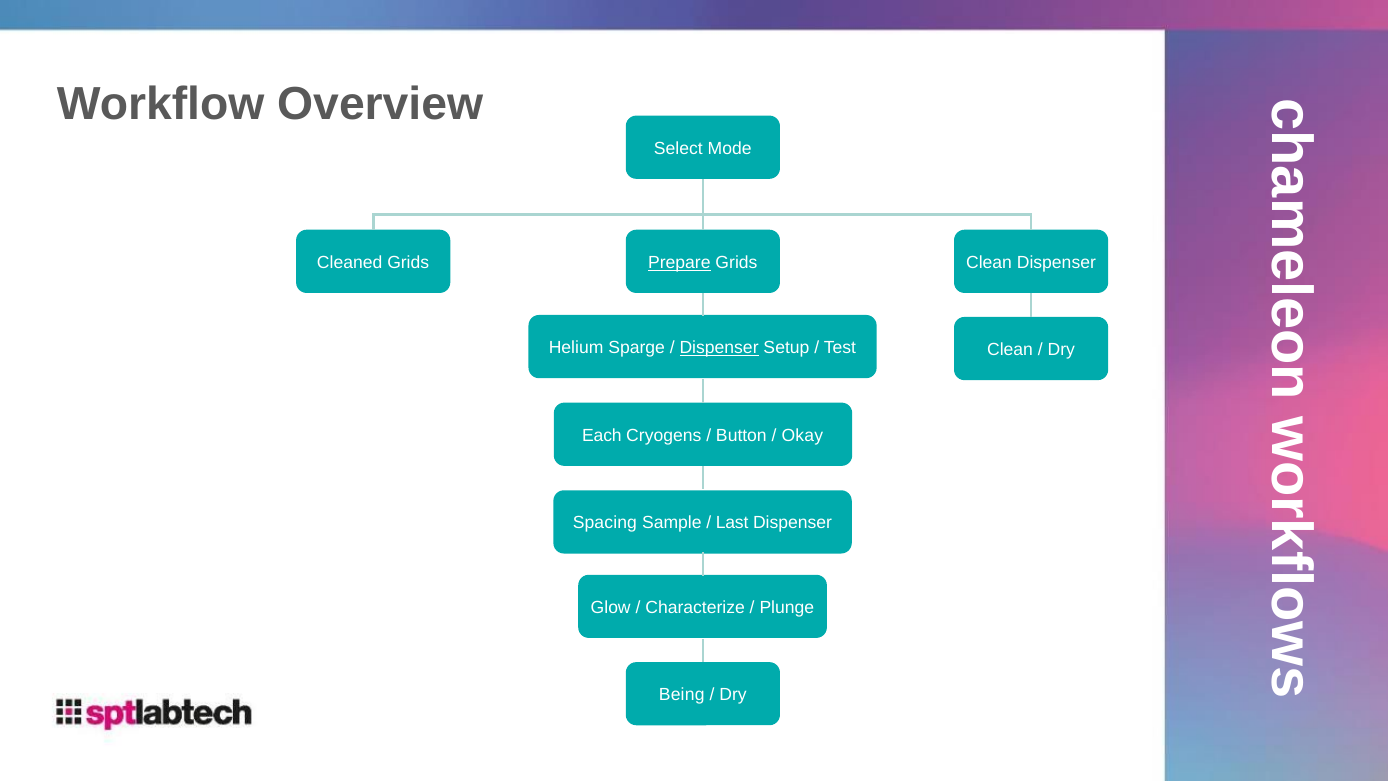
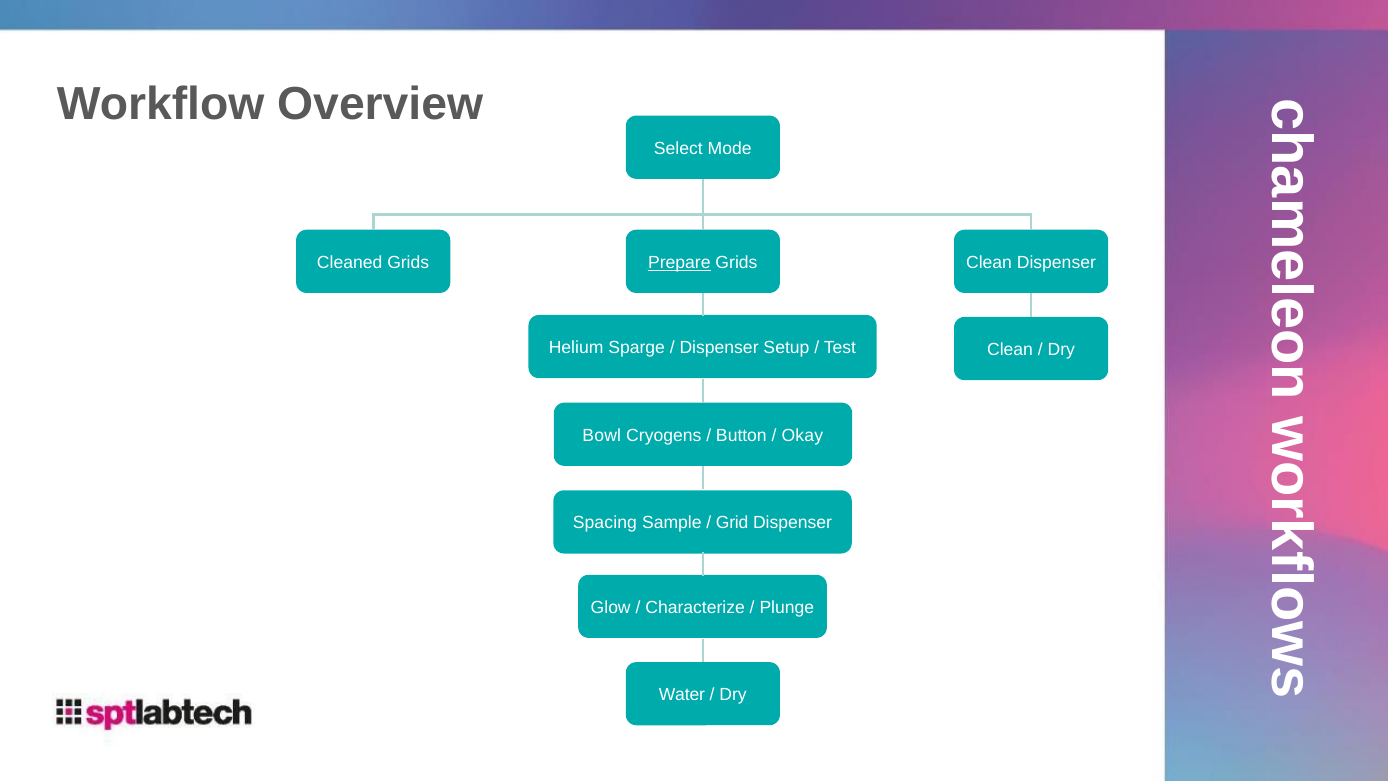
Dispenser at (719, 348) underline: present -> none
Each: Each -> Bowl
Last: Last -> Grid
Being: Being -> Water
